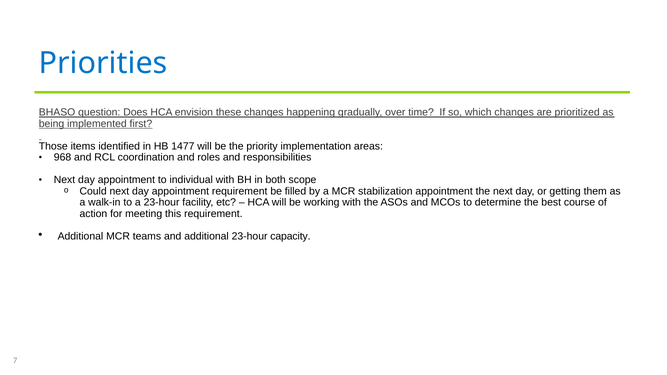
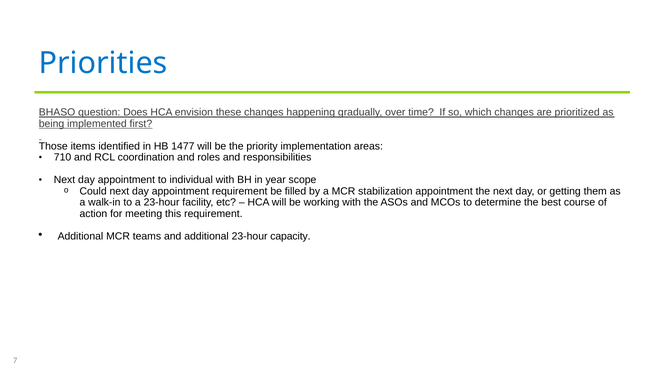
968: 968 -> 710
both: both -> year
